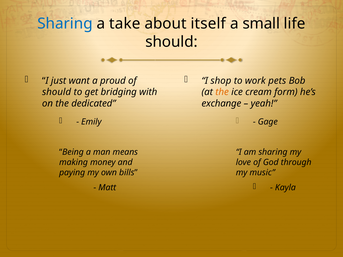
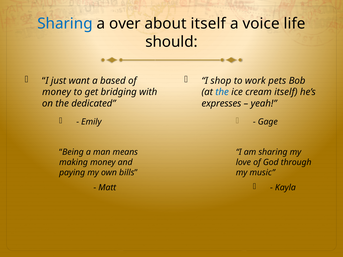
take: take -> over
small: small -> voice
proud: proud -> based
should at (57, 92): should -> money
the at (222, 92) colour: orange -> blue
cream form: form -> itself
exchange: exchange -> expresses
